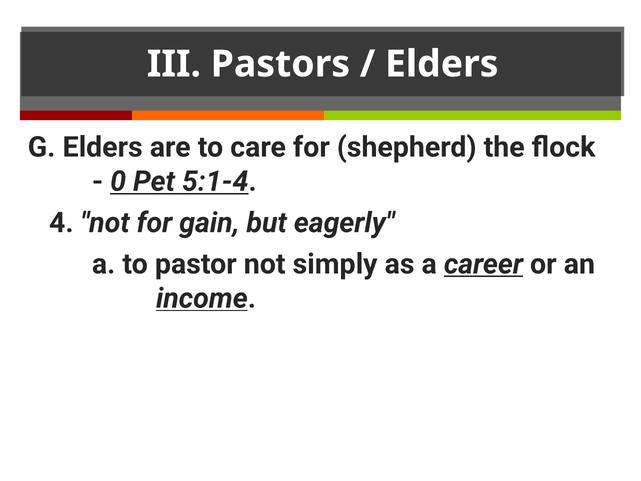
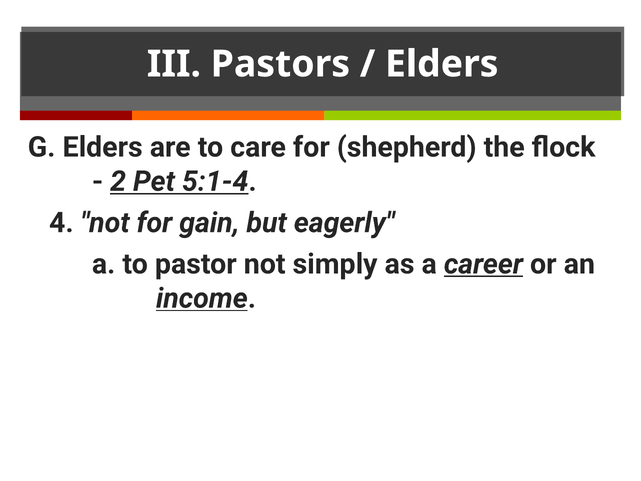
0: 0 -> 2
